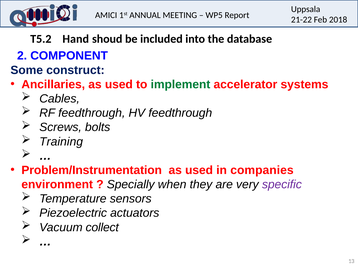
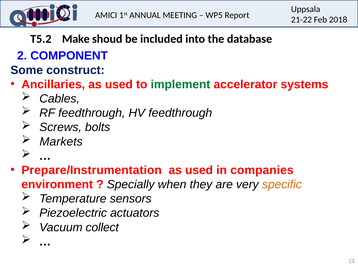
Hand: Hand -> Make
Training: Training -> Markets
Problem/Instrumentation: Problem/Instrumentation -> Prepare/Instrumentation
specific colour: purple -> orange
